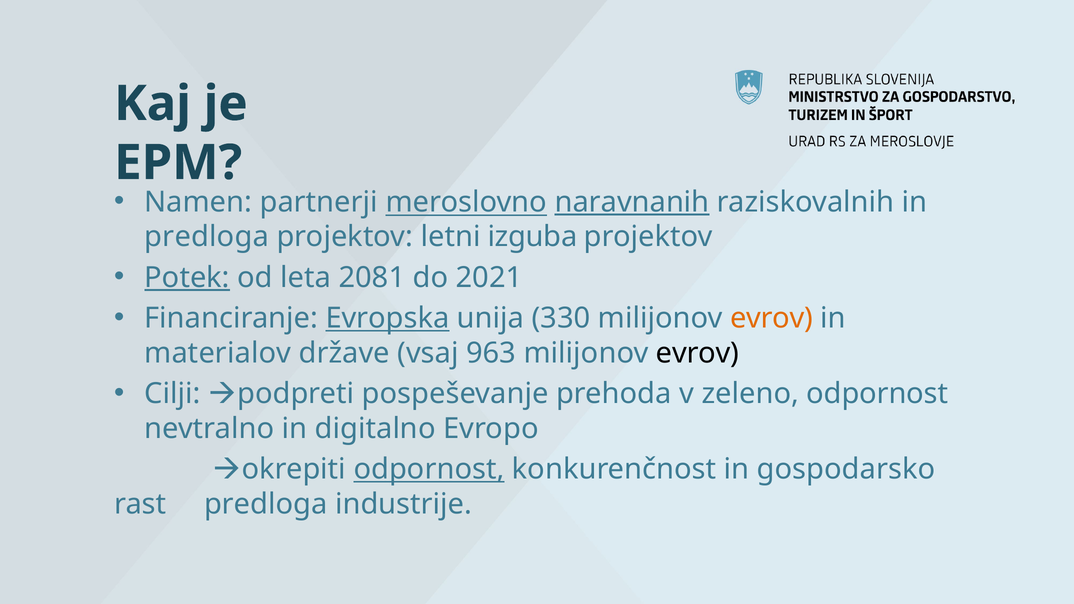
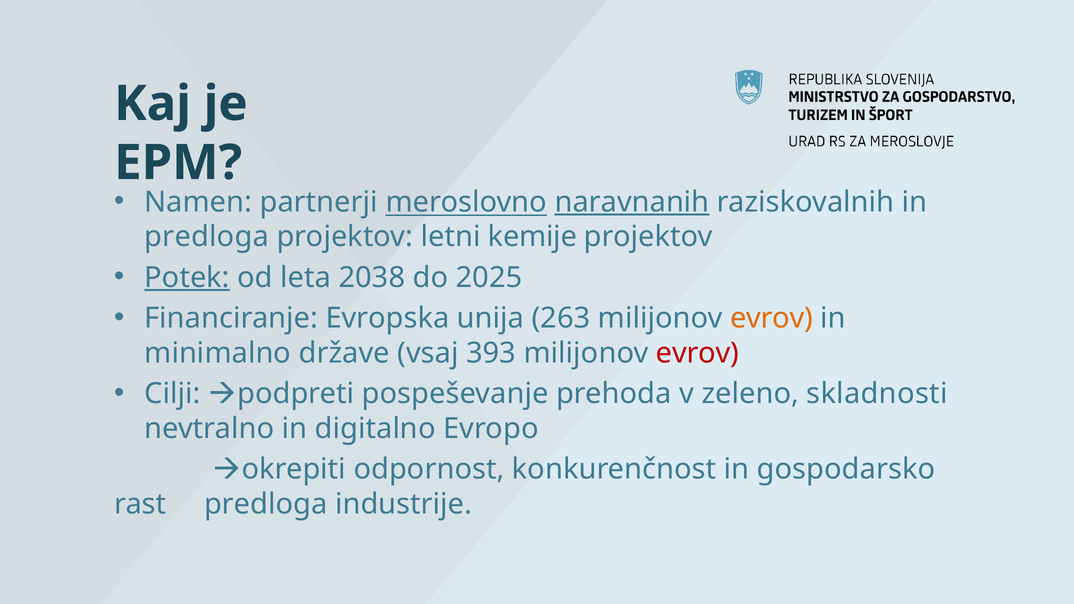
izguba: izguba -> kemije
2081: 2081 -> 2038
2021: 2021 -> 2025
Evropska underline: present -> none
330: 330 -> 263
materialov: materialov -> minimalno
963: 963 -> 393
evrov at (697, 353) colour: black -> red
zeleno odpornost: odpornost -> skladnosti
odpornost at (429, 469) underline: present -> none
